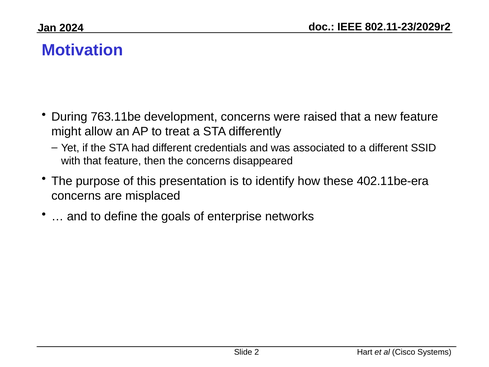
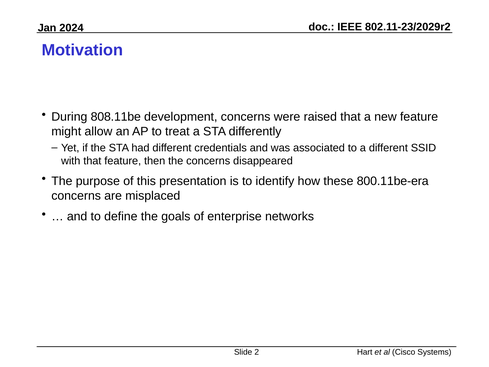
763.11be: 763.11be -> 808.11be
402.11be-era: 402.11be-era -> 800.11be-era
